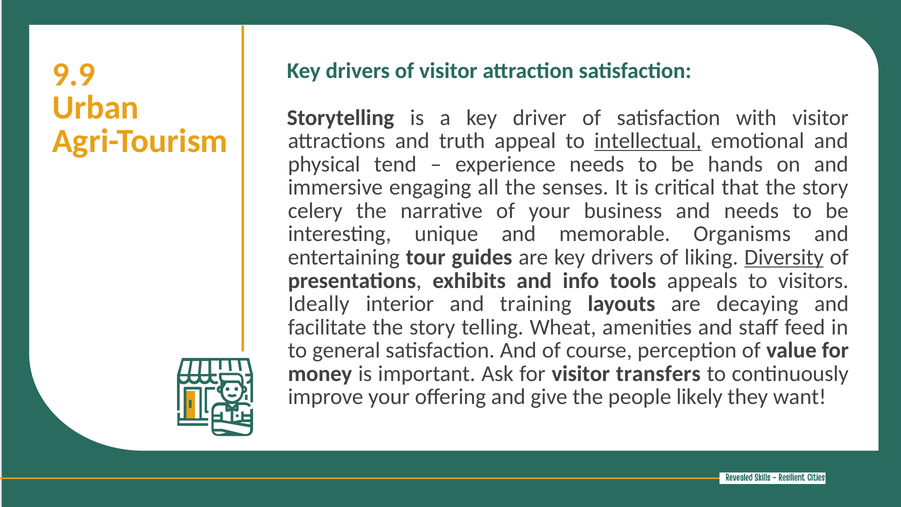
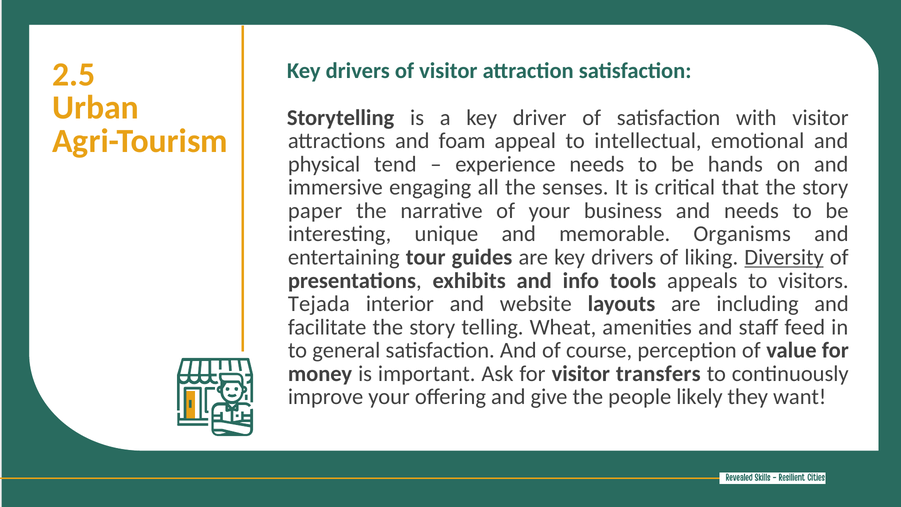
9.9: 9.9 -> 2.5
truth: truth -> foam
intellectual underline: present -> none
celery: celery -> paper
Ideally: Ideally -> Tejada
training: training -> website
decaying: decaying -> including
